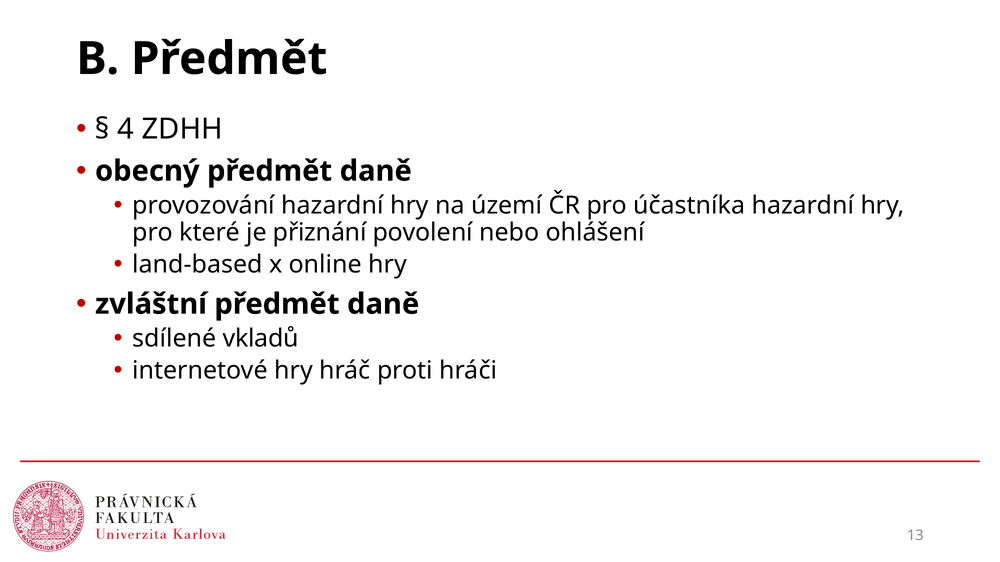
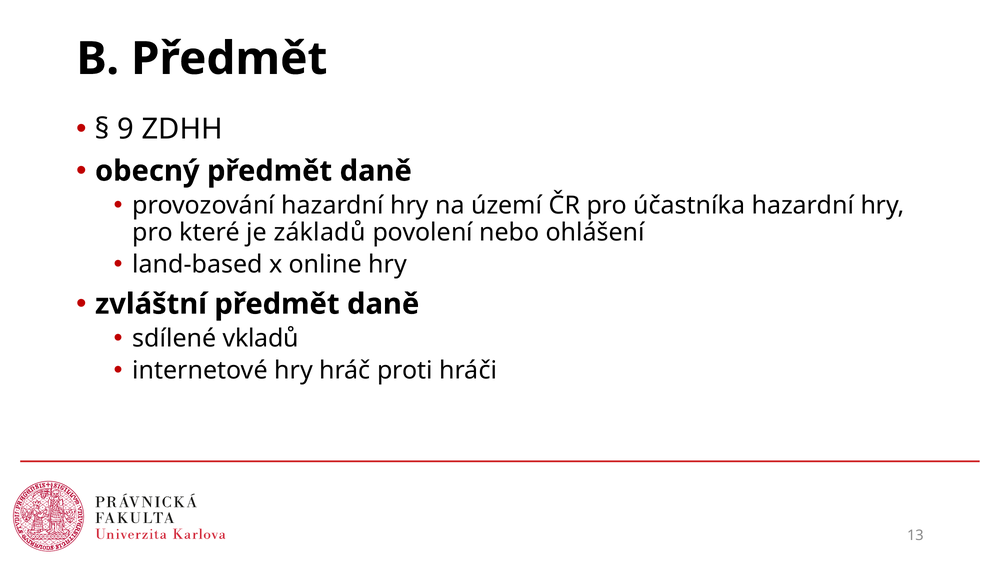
4: 4 -> 9
přiznání: přiznání -> základů
